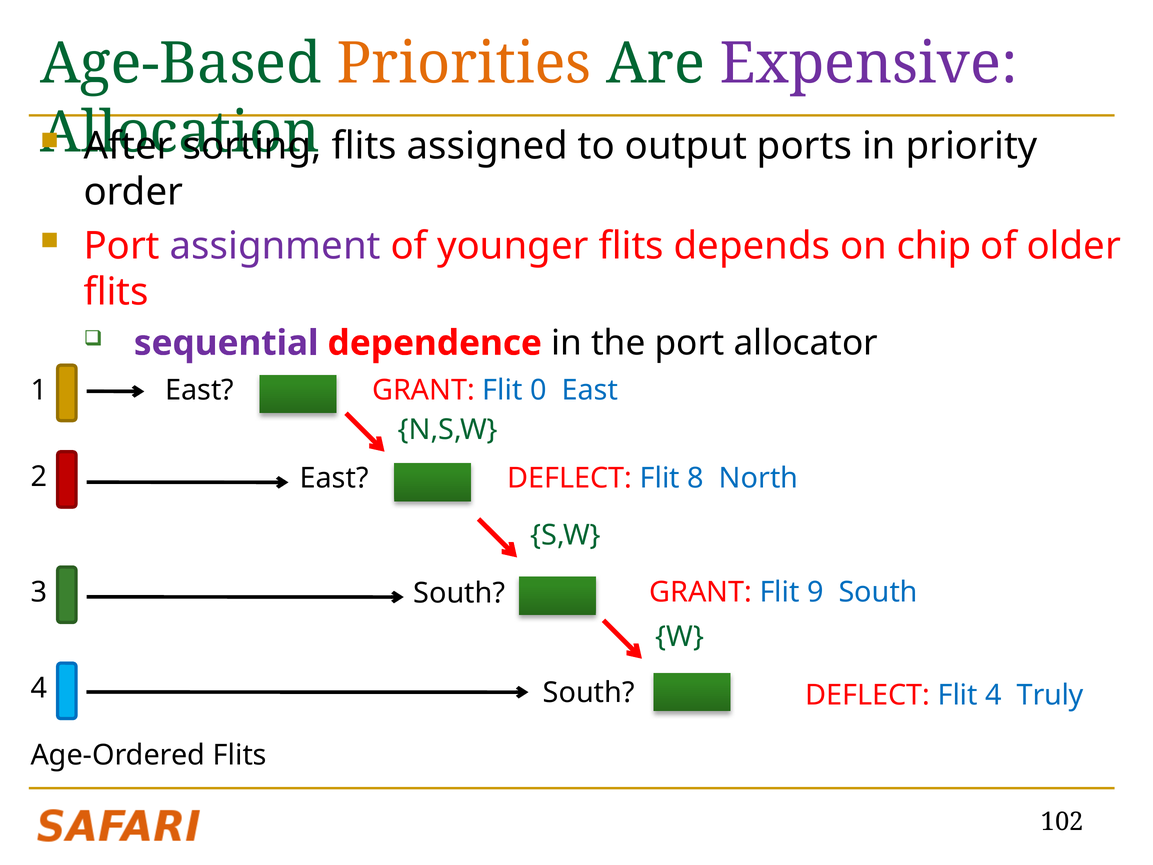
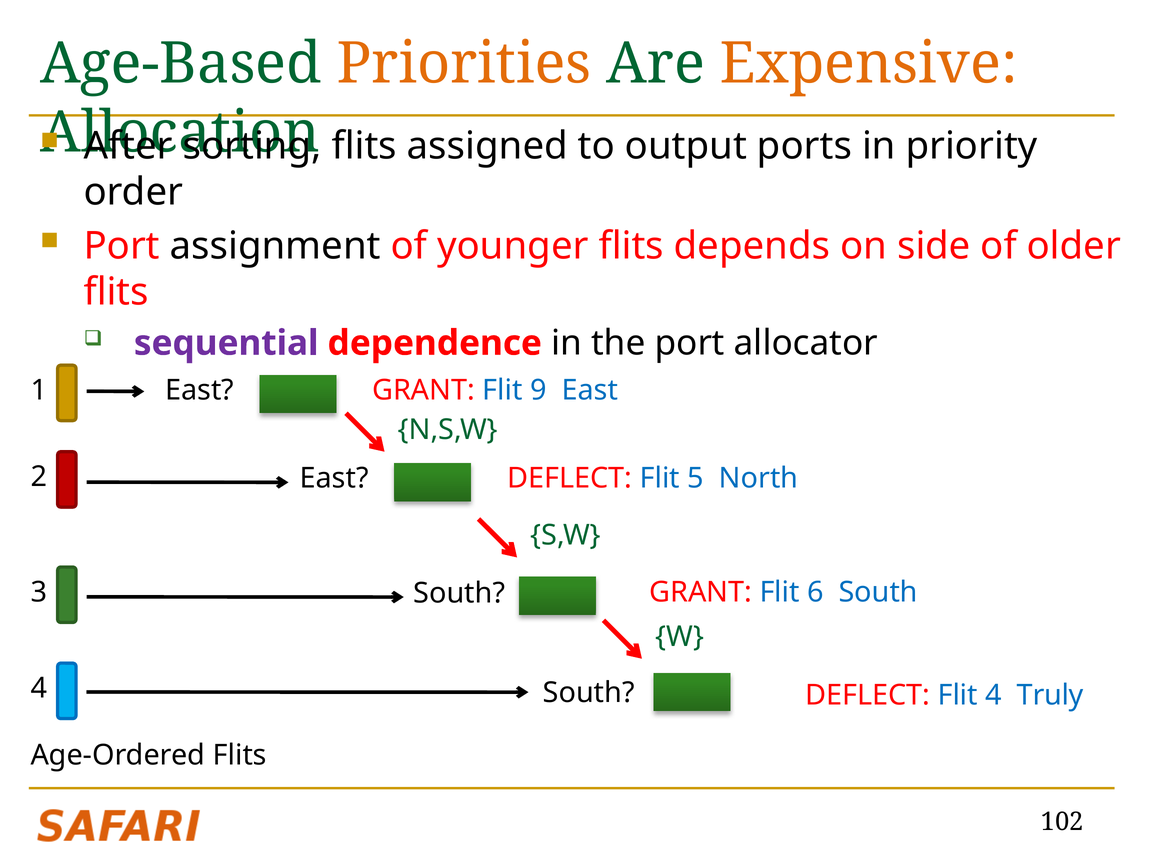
Expensive colour: purple -> orange
assignment colour: purple -> black
chip: chip -> side
0: 0 -> 9
8: 8 -> 5
9: 9 -> 6
